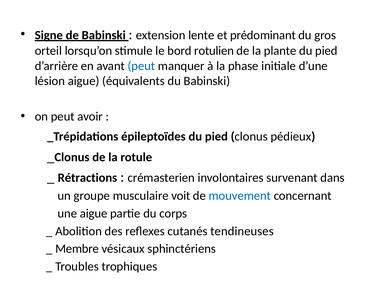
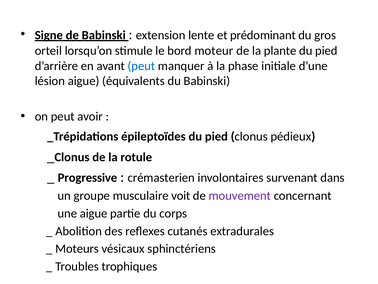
rotulien: rotulien -> moteur
Rétractions: Rétractions -> Progressive
mouvement colour: blue -> purple
tendineuses: tendineuses -> extradurales
Membre: Membre -> Moteurs
